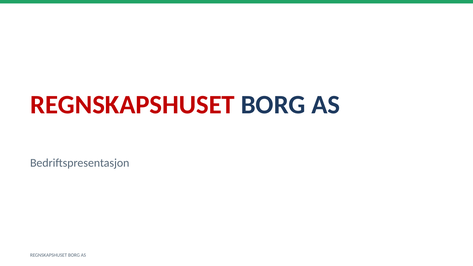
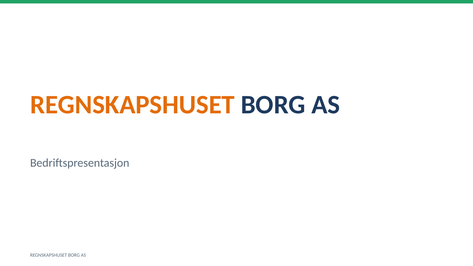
REGNSKAPSHUSET at (132, 105) colour: red -> orange
